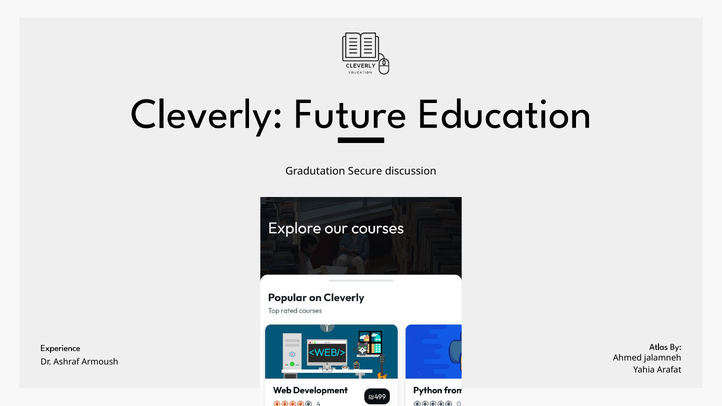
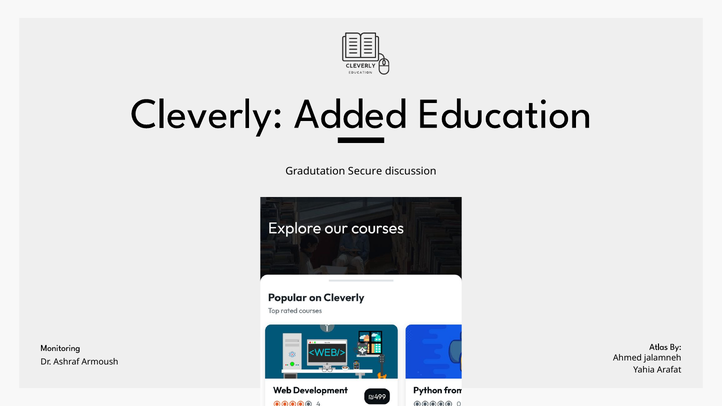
Future: Future -> Added
Experience: Experience -> Monitoring
